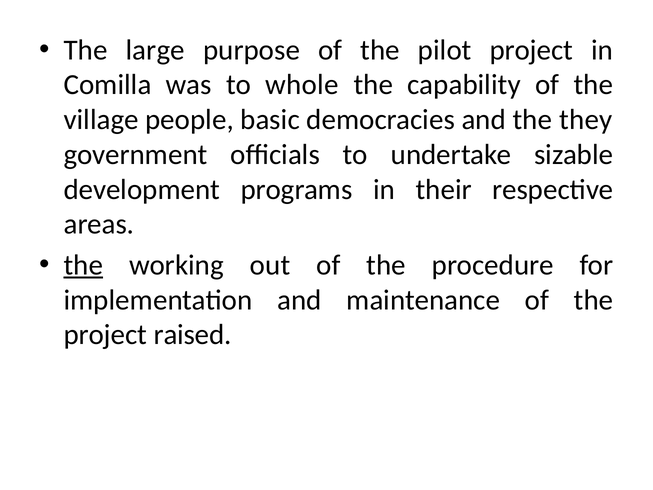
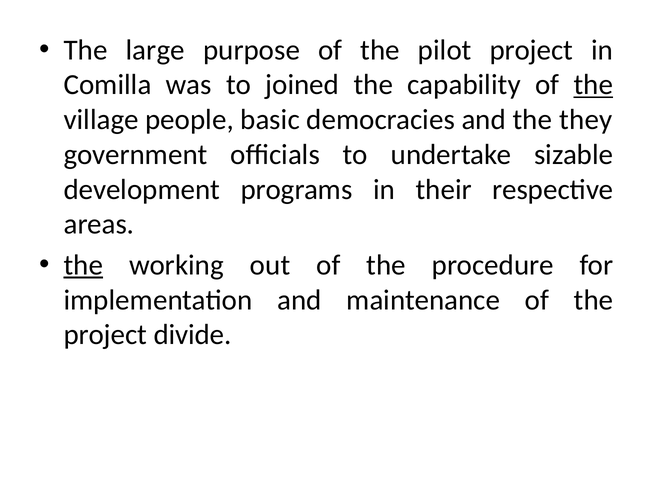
whole: whole -> joined
the at (593, 85) underline: none -> present
raised: raised -> divide
